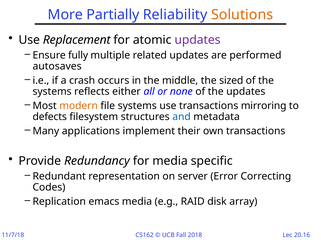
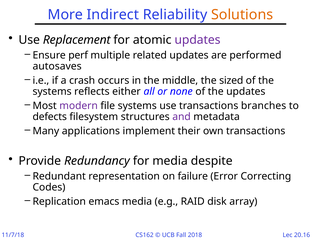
Partially: Partially -> Indirect
fully: fully -> perf
modern colour: orange -> purple
mirroring: mirroring -> branches
and colour: blue -> purple
specific: specific -> despite
server: server -> failure
